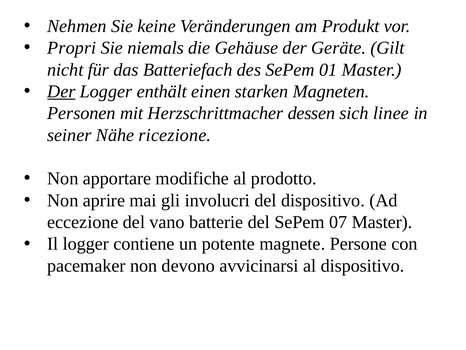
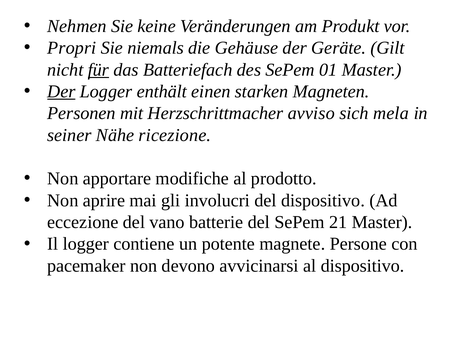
für underline: none -> present
dessen: dessen -> avviso
linee: linee -> mela
07: 07 -> 21
